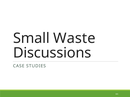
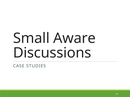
Waste: Waste -> Aware
